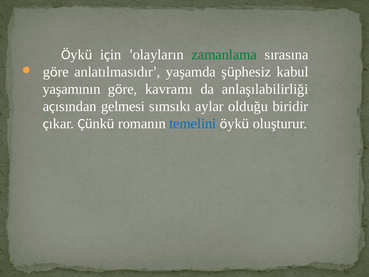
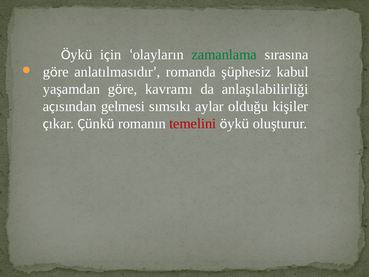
yaşamda: yaşamda -> romanda
yaşamının: yaşamının -> yaşamdan
biridir: biridir -> kişiler
temelini colour: blue -> red
